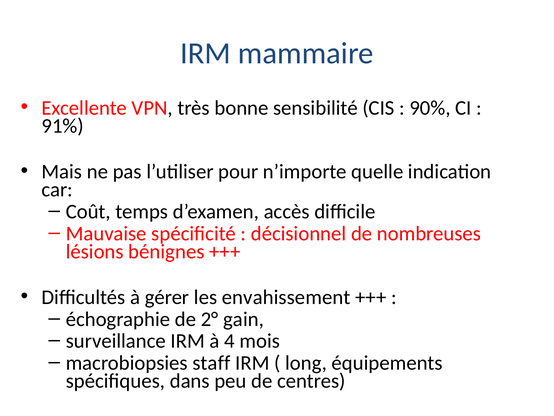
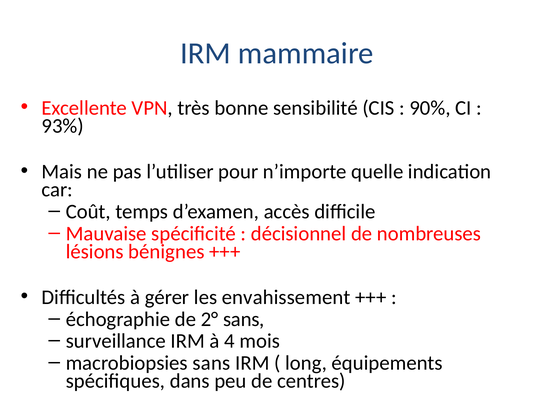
91%: 91% -> 93%
2° gain: gain -> sans
macrobiopsies staff: staff -> sans
